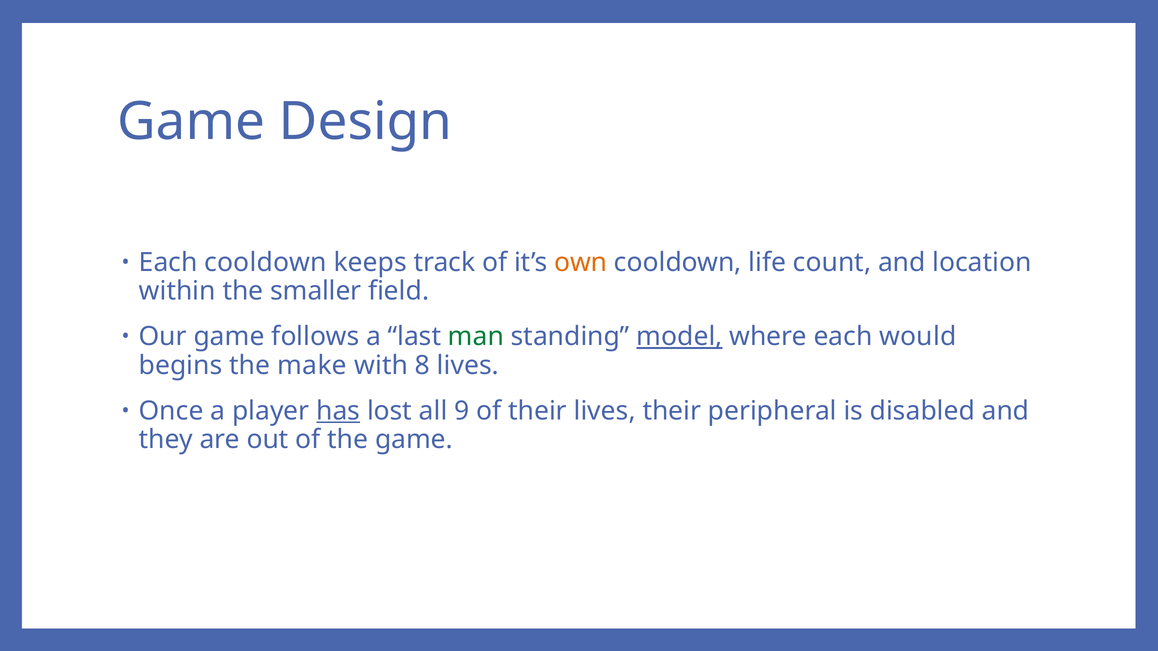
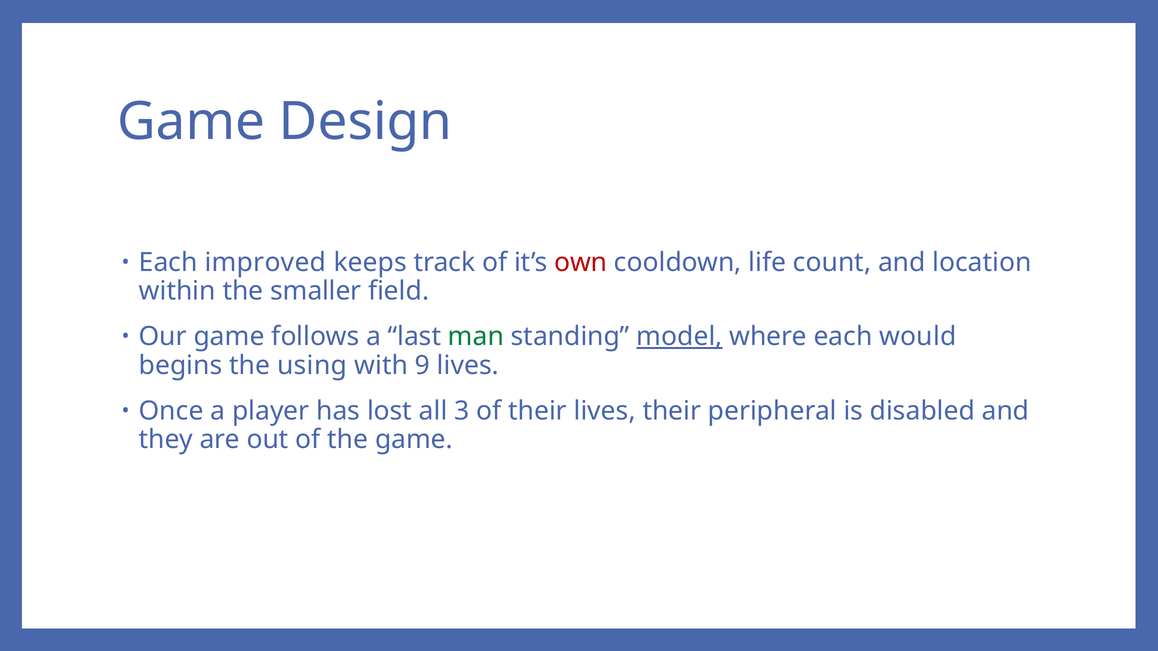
Each cooldown: cooldown -> improved
own colour: orange -> red
make: make -> using
8: 8 -> 9
has underline: present -> none
9: 9 -> 3
